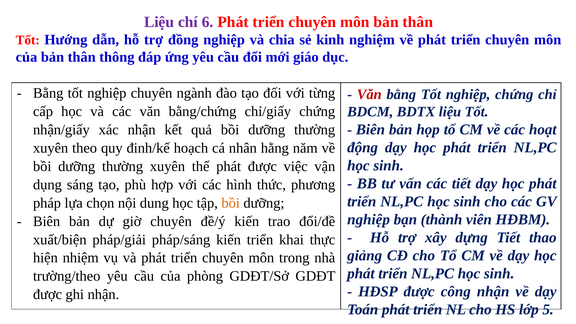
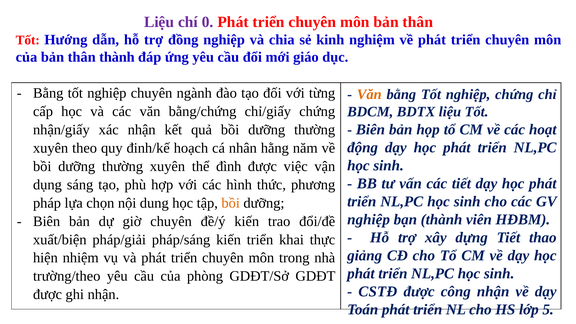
6: 6 -> 0
thân thông: thông -> thành
Văn at (369, 95) colour: red -> orange
thể phát: phát -> đình
HĐSP: HĐSP -> CSTĐ
